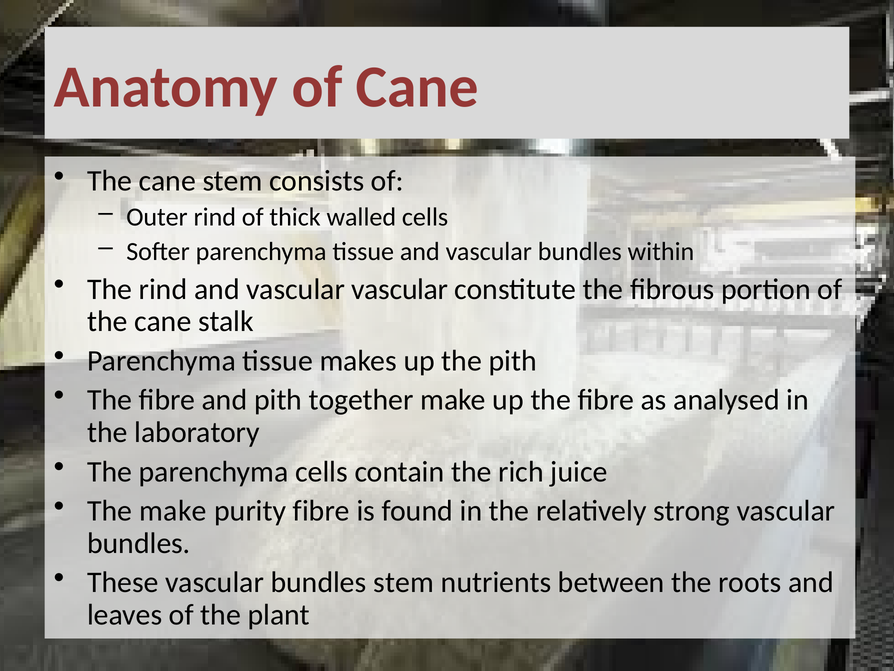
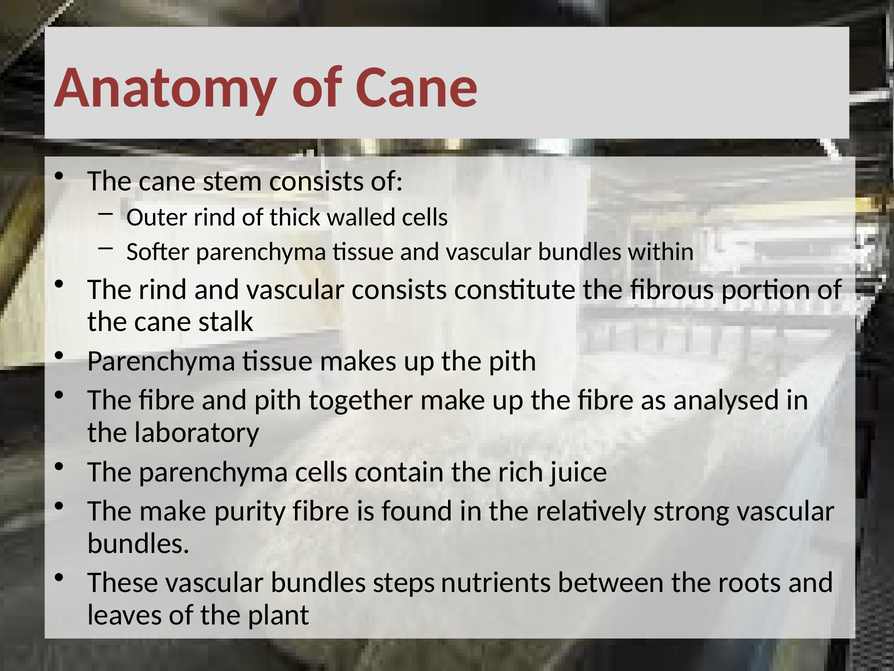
vascular vascular: vascular -> consists
bundles stem: stem -> steps
